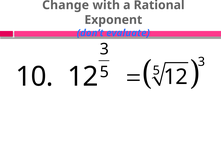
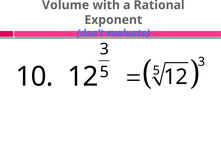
Change: Change -> Volume
